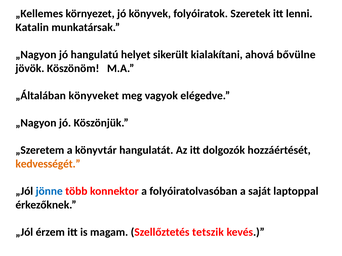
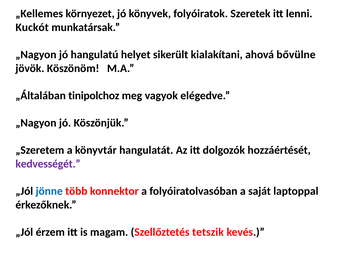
Katalin: Katalin -> Kuckót
könyveket: könyveket -> tinipolchoz
kedvességét colour: orange -> purple
